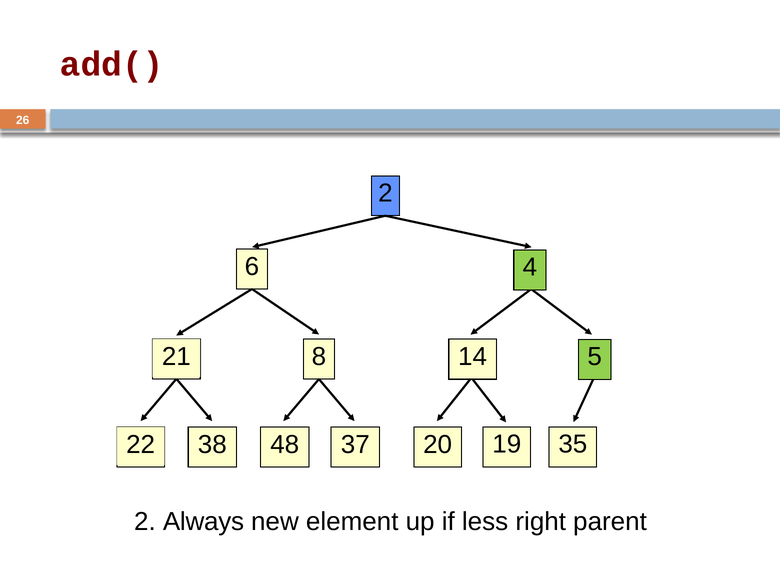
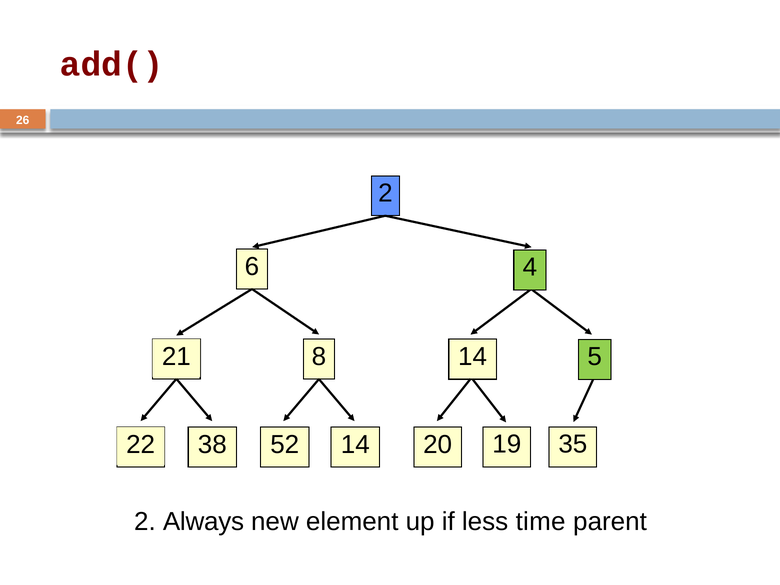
48: 48 -> 52
38 37: 37 -> 14
right: right -> time
